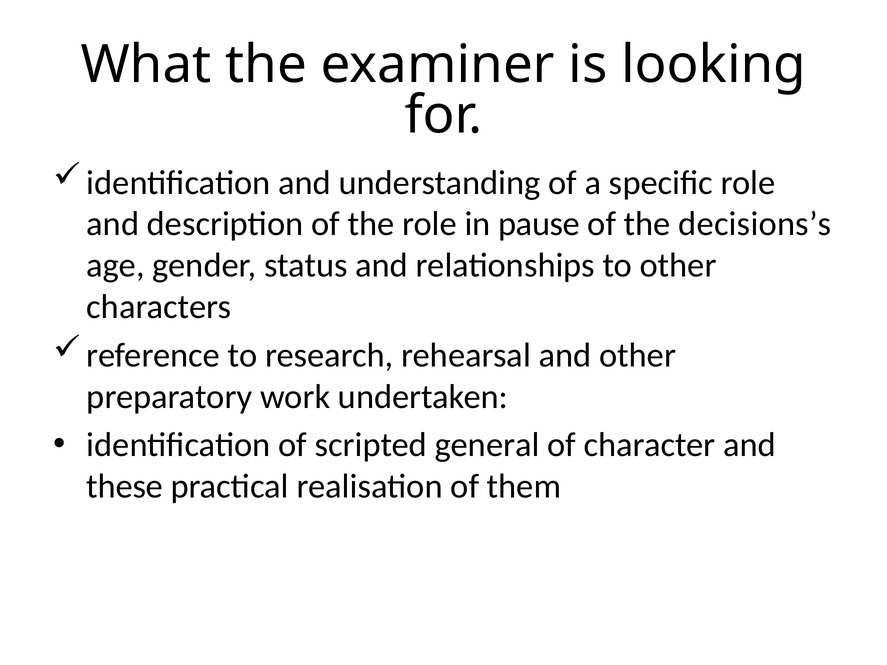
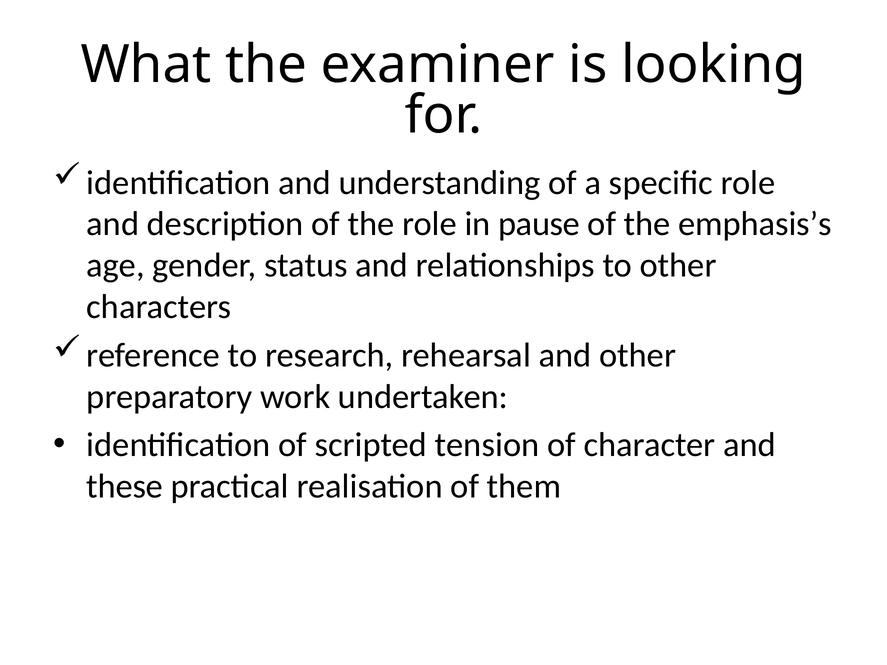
decisions’s: decisions’s -> emphasis’s
general: general -> tension
